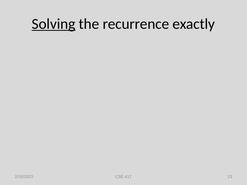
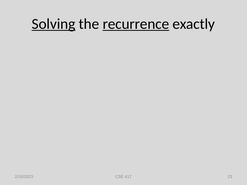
recurrence underline: none -> present
